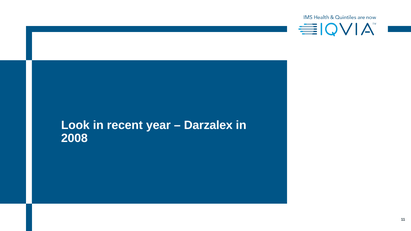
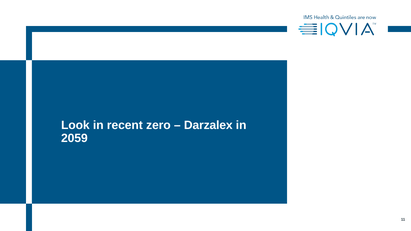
year: year -> zero
2008: 2008 -> 2059
